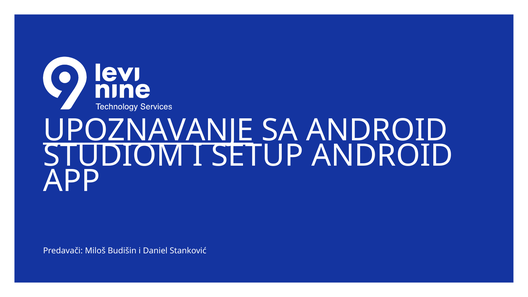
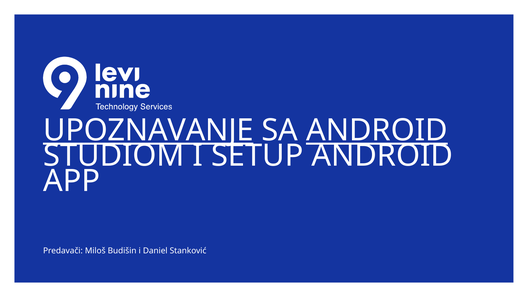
ANDROID at (377, 130) underline: none -> present
